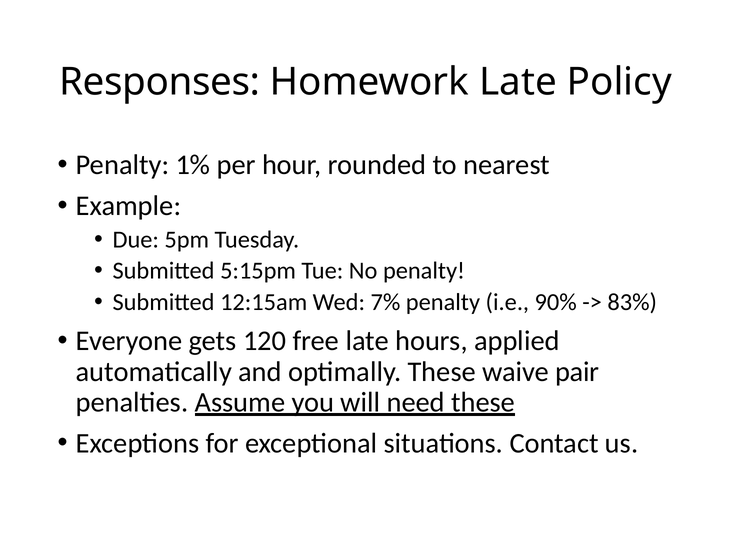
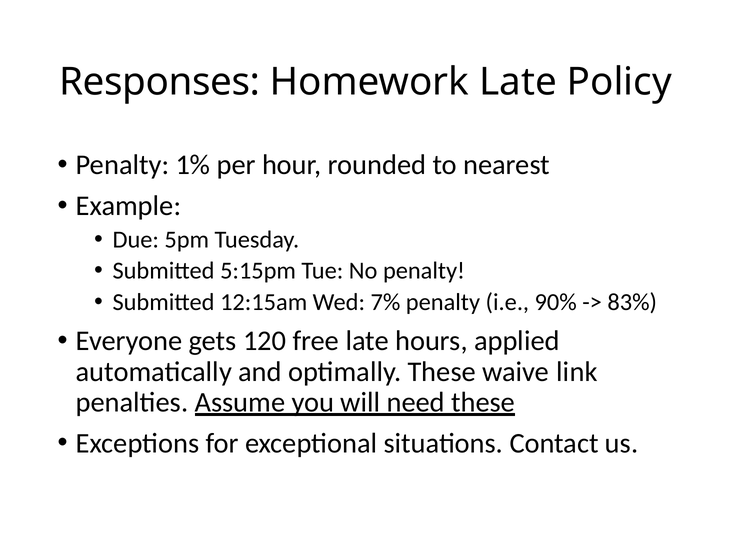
pair: pair -> link
